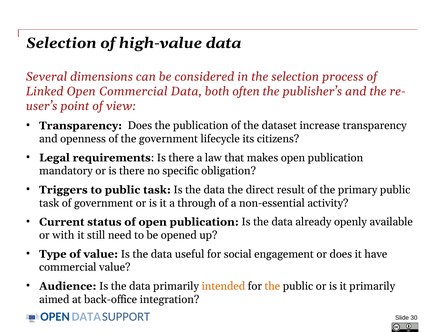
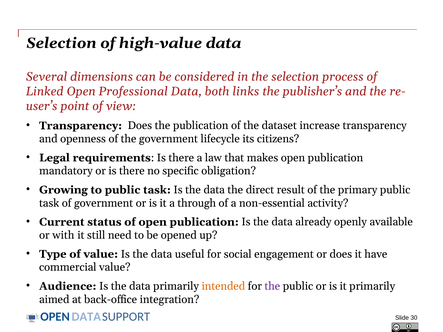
Open Commercial: Commercial -> Professional
often: often -> links
Triggers: Triggers -> Growing
the at (272, 286) colour: orange -> purple
